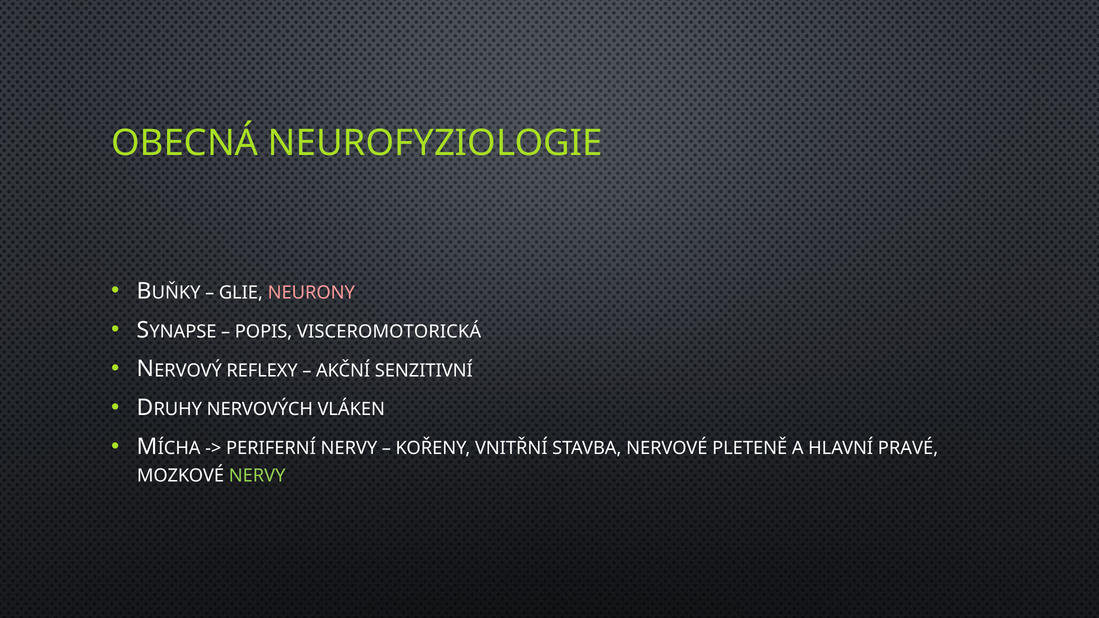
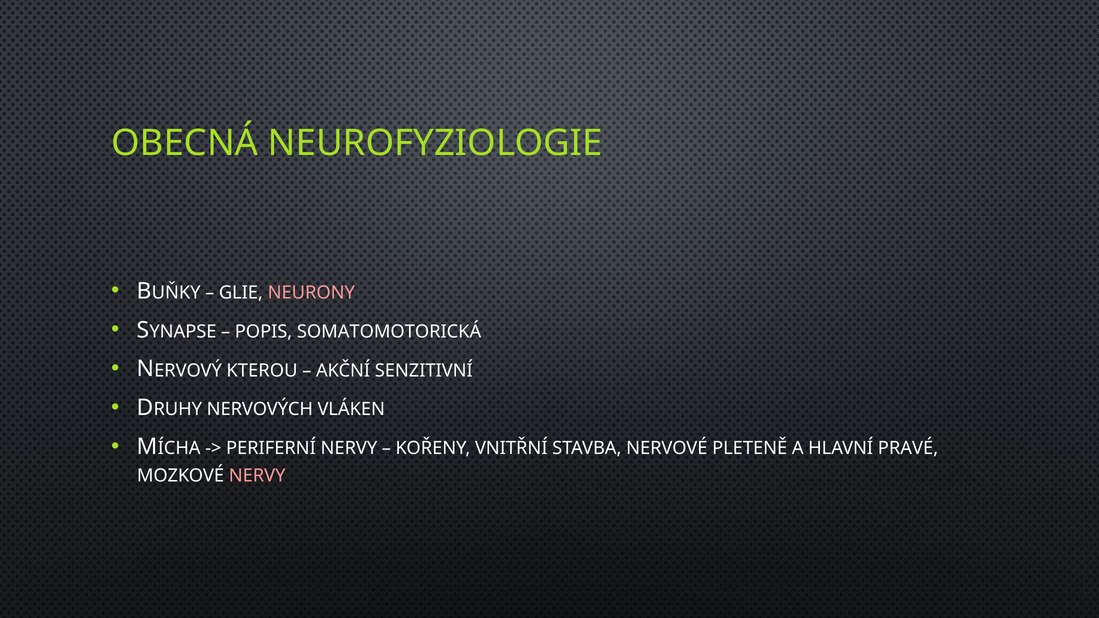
VISCEROMOTORICKÁ: VISCEROMOTORICKÁ -> SOMATOMOTORICKÁ
REFLEXY: REFLEXY -> KTEROU
NERVY at (257, 476) colour: light green -> pink
